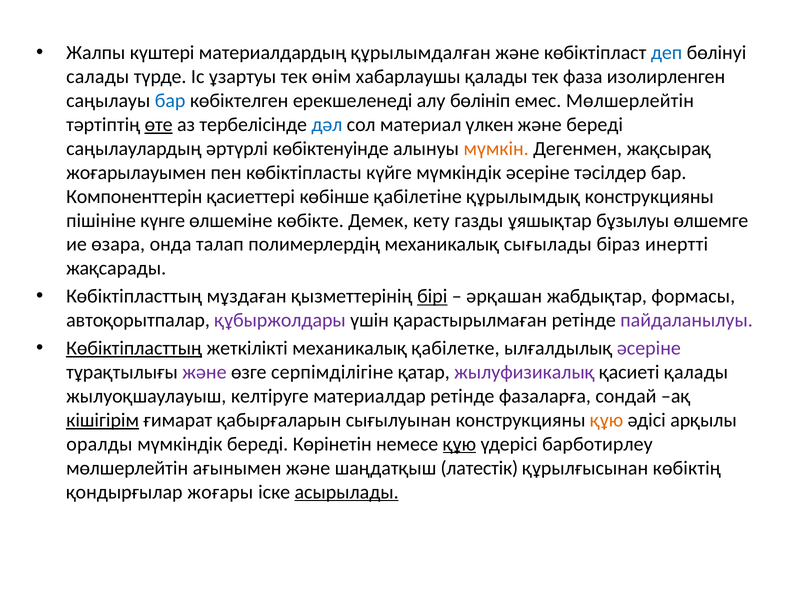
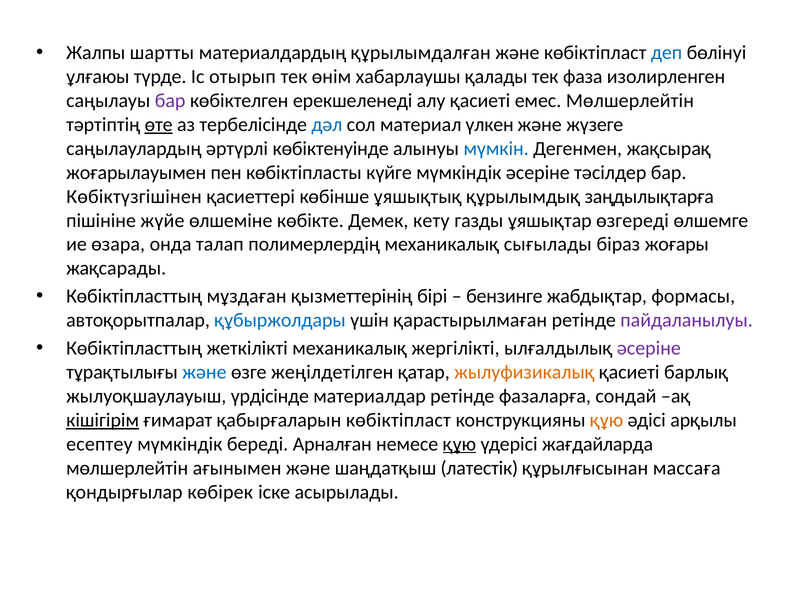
күштері: күштері -> шартты
салады: салады -> ұлғаюы
ұзартуы: ұзартуы -> отырып
бар at (170, 101) colour: blue -> purple
алу бөлініп: бөлініп -> қасиеті
және береді: береді -> жүзеге
мүмкін colour: orange -> blue
Компоненттерін: Компоненттерін -> Көбіктүзгішінен
қабілетіне: қабілетіне -> ұяшықтық
құрылымдық конструкцияны: конструкцияны -> заңдылықтарға
күнге: күнге -> жүйе
бұзылуы: бұзылуы -> өзгереді
инертті: инертті -> жоғары
бірі underline: present -> none
әрқашан: әрқашан -> бензинге
құбыржолдары colour: purple -> blue
Көбіктіпласттың at (134, 348) underline: present -> none
қабілетке: қабілетке -> жергілікті
және at (204, 372) colour: purple -> blue
серпімділігіне: серпімділігіне -> жеңілдетілген
жылуфизикалық colour: purple -> orange
қасиеті қалады: қалады -> барлық
келтіруге: келтіруге -> үрдісінде
қабырғаларын сығылуынан: сығылуынан -> көбіктіпласт
оралды: оралды -> есептеу
Көрінетін: Көрінетін -> Арналған
барботирлеу: барботирлеу -> жағдайларда
көбіктің: көбіктің -> массаға
жоғары: жоғары -> көбірек
асырылады underline: present -> none
